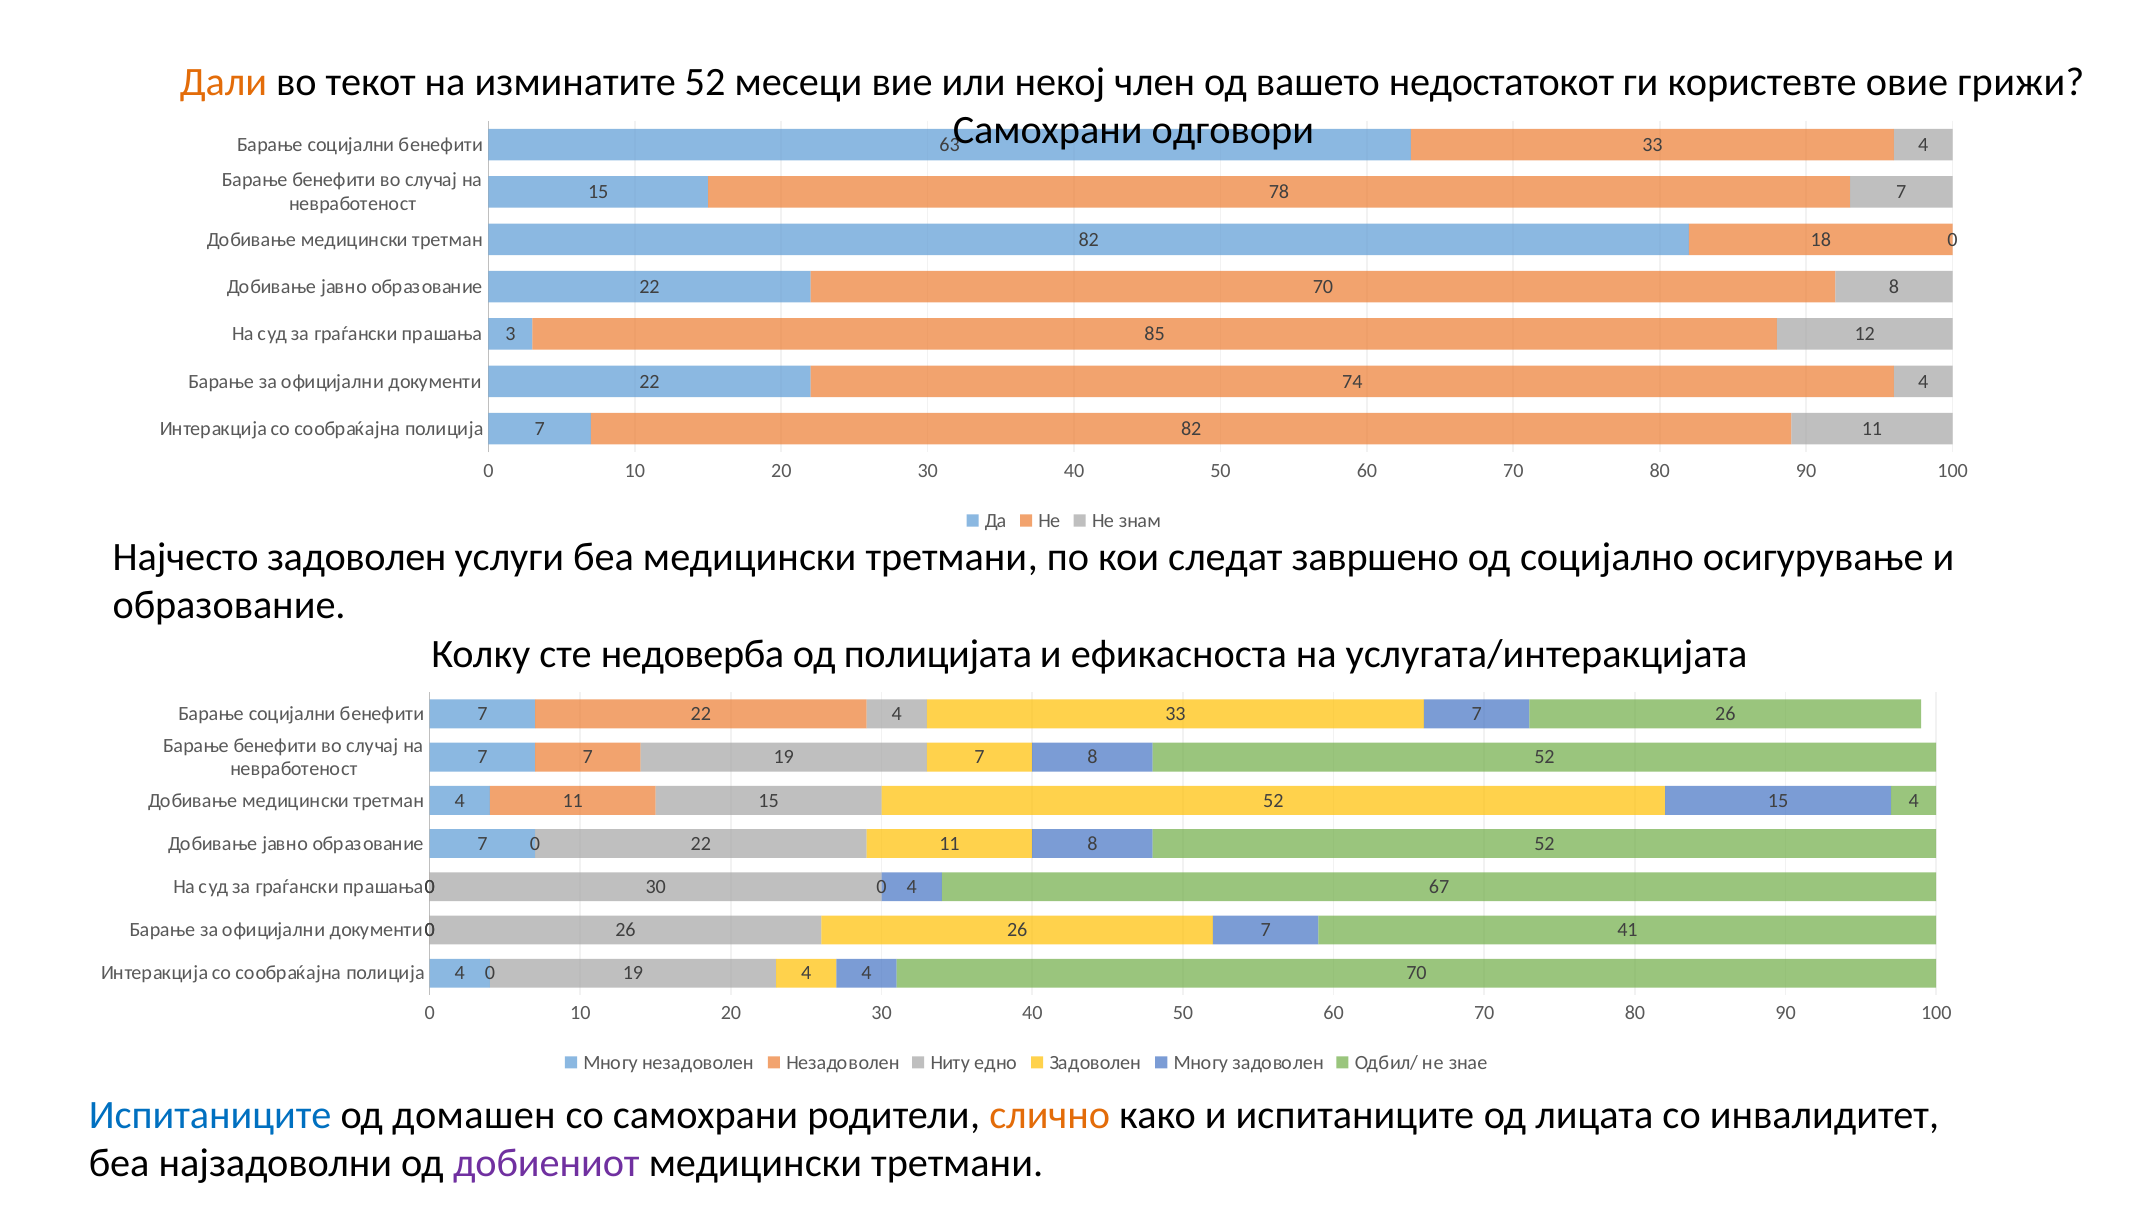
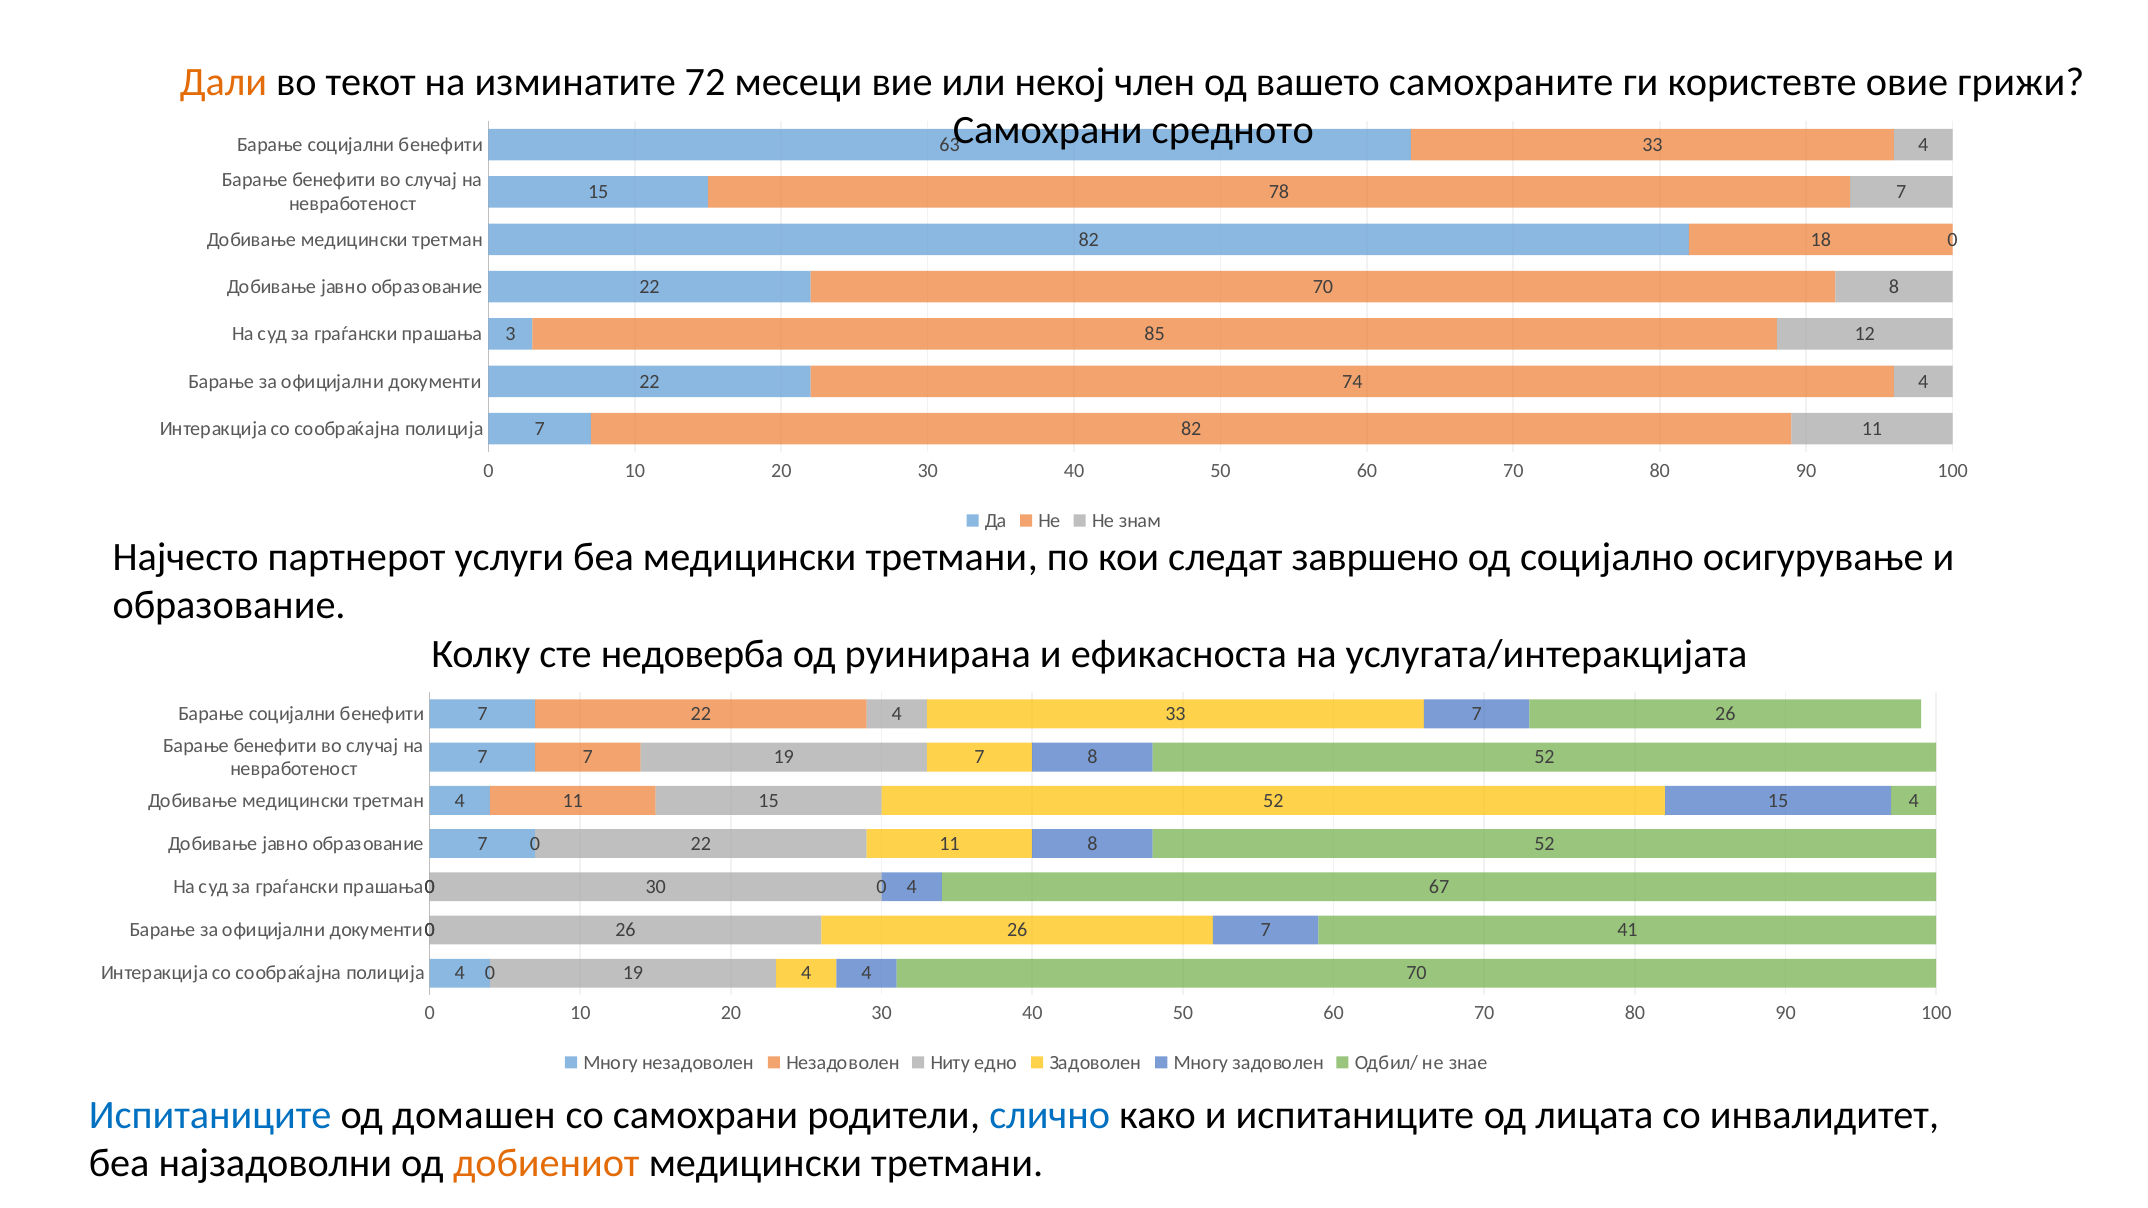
изминатите 52: 52 -> 72
недостатокот: недостатокот -> самохраните
одговори: одговори -> средното
Најчесто задоволен: задоволен -> партнерот
полицијата: полицијата -> руинирана
слично colour: orange -> blue
добиениот colour: purple -> orange
